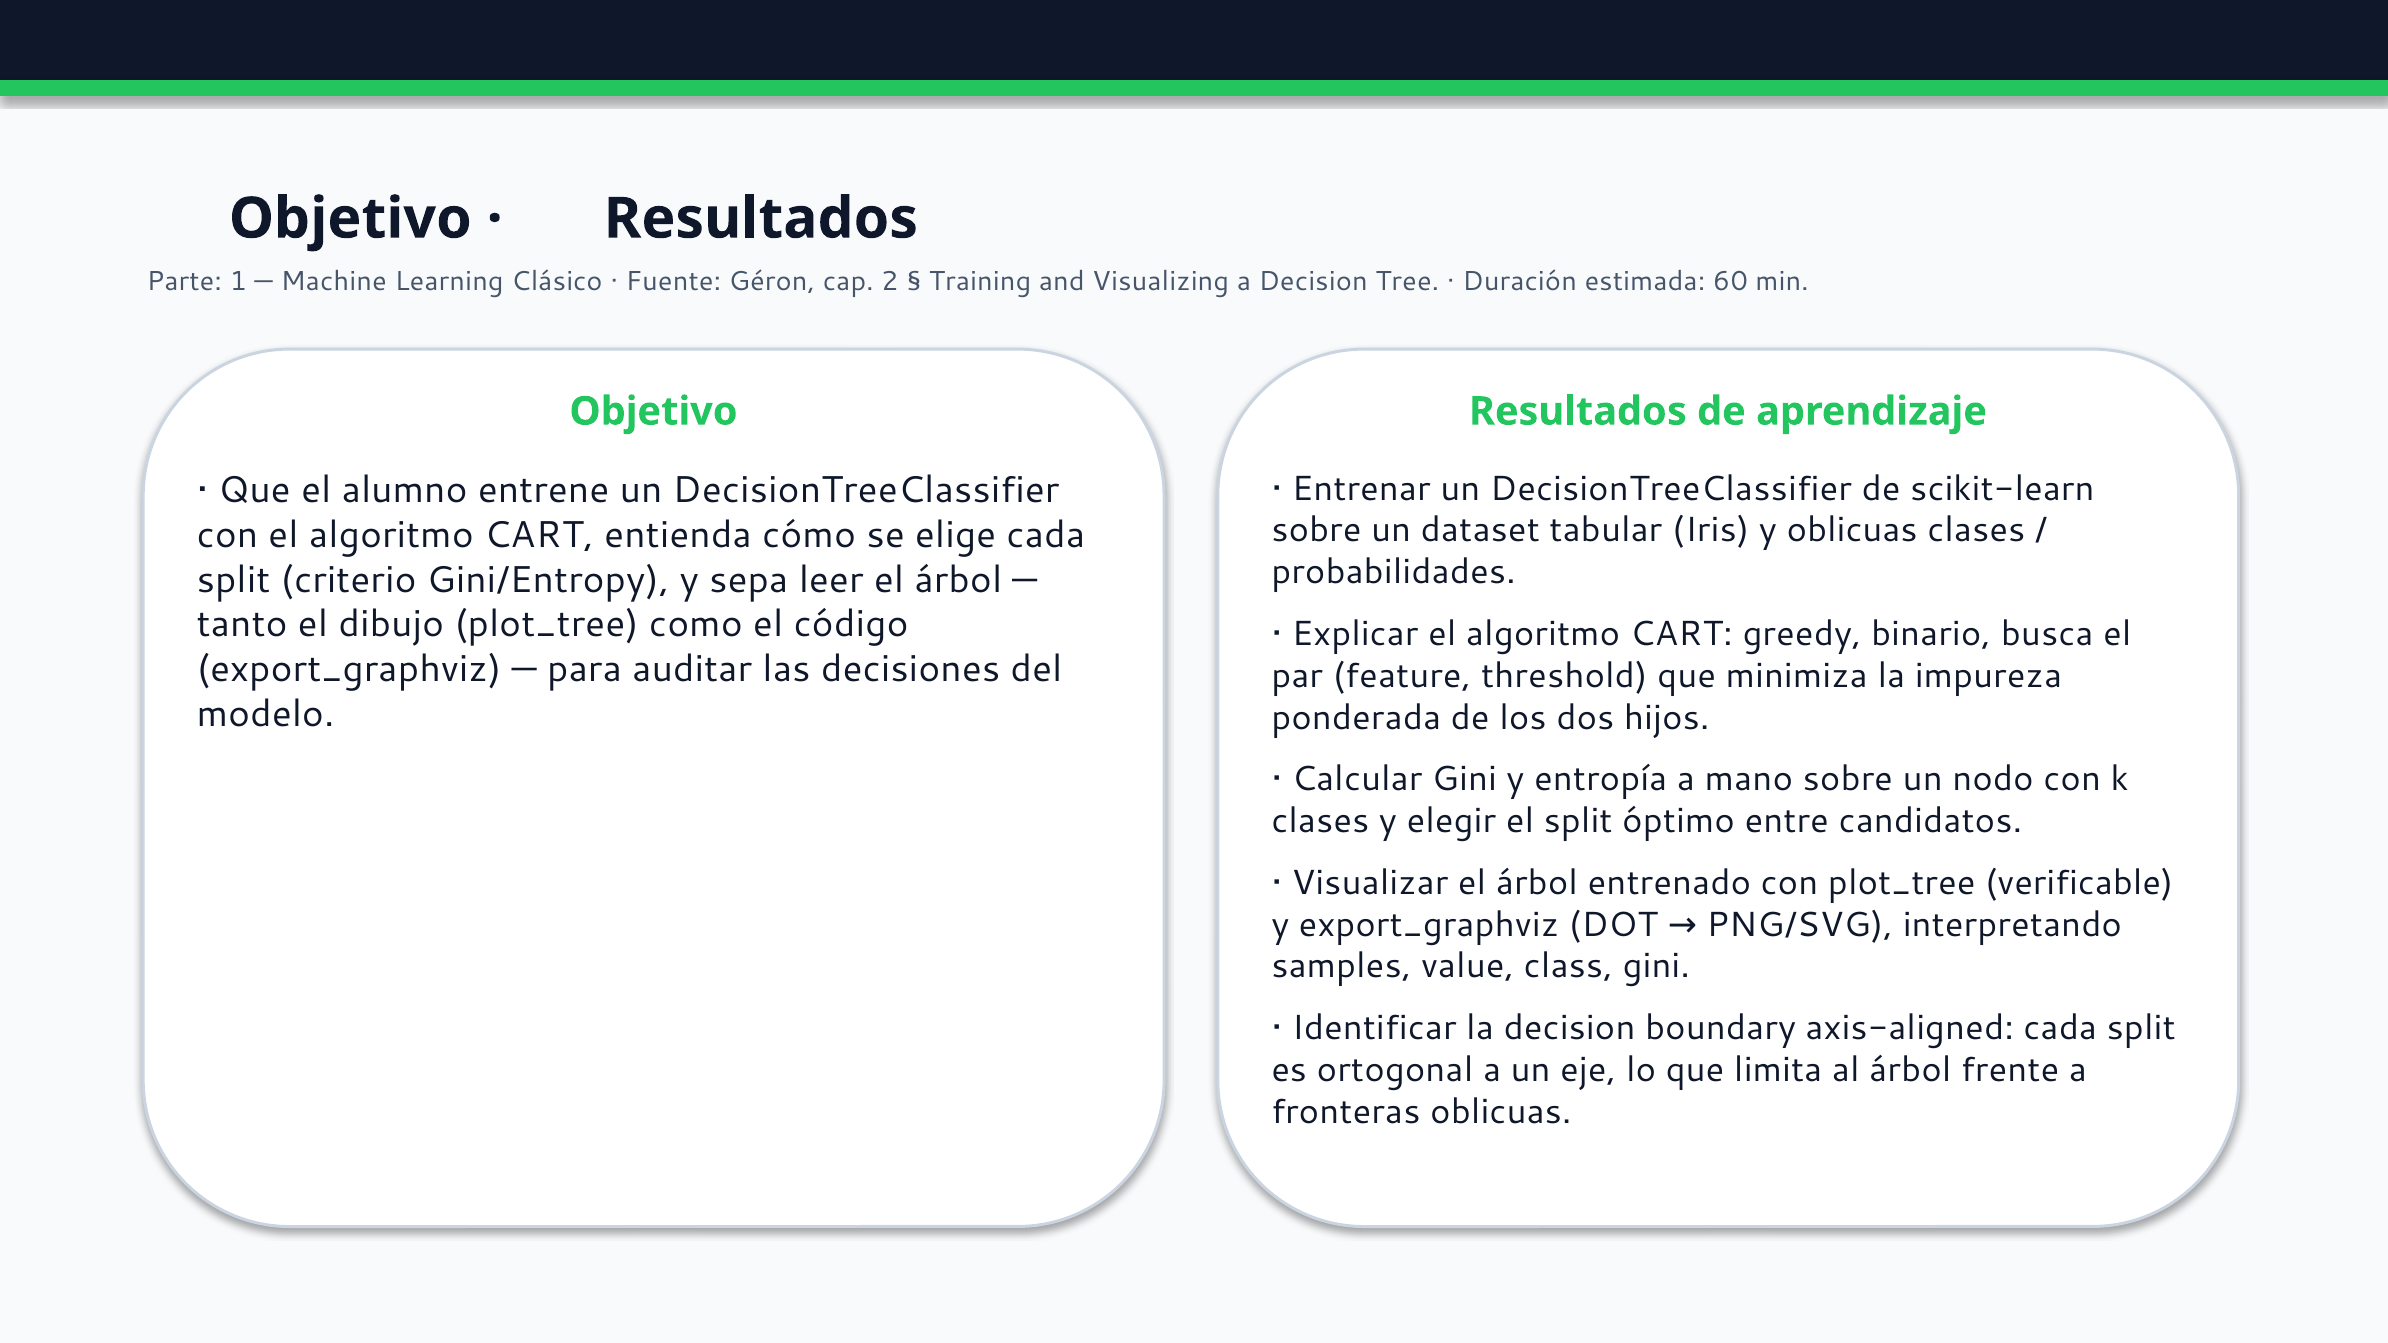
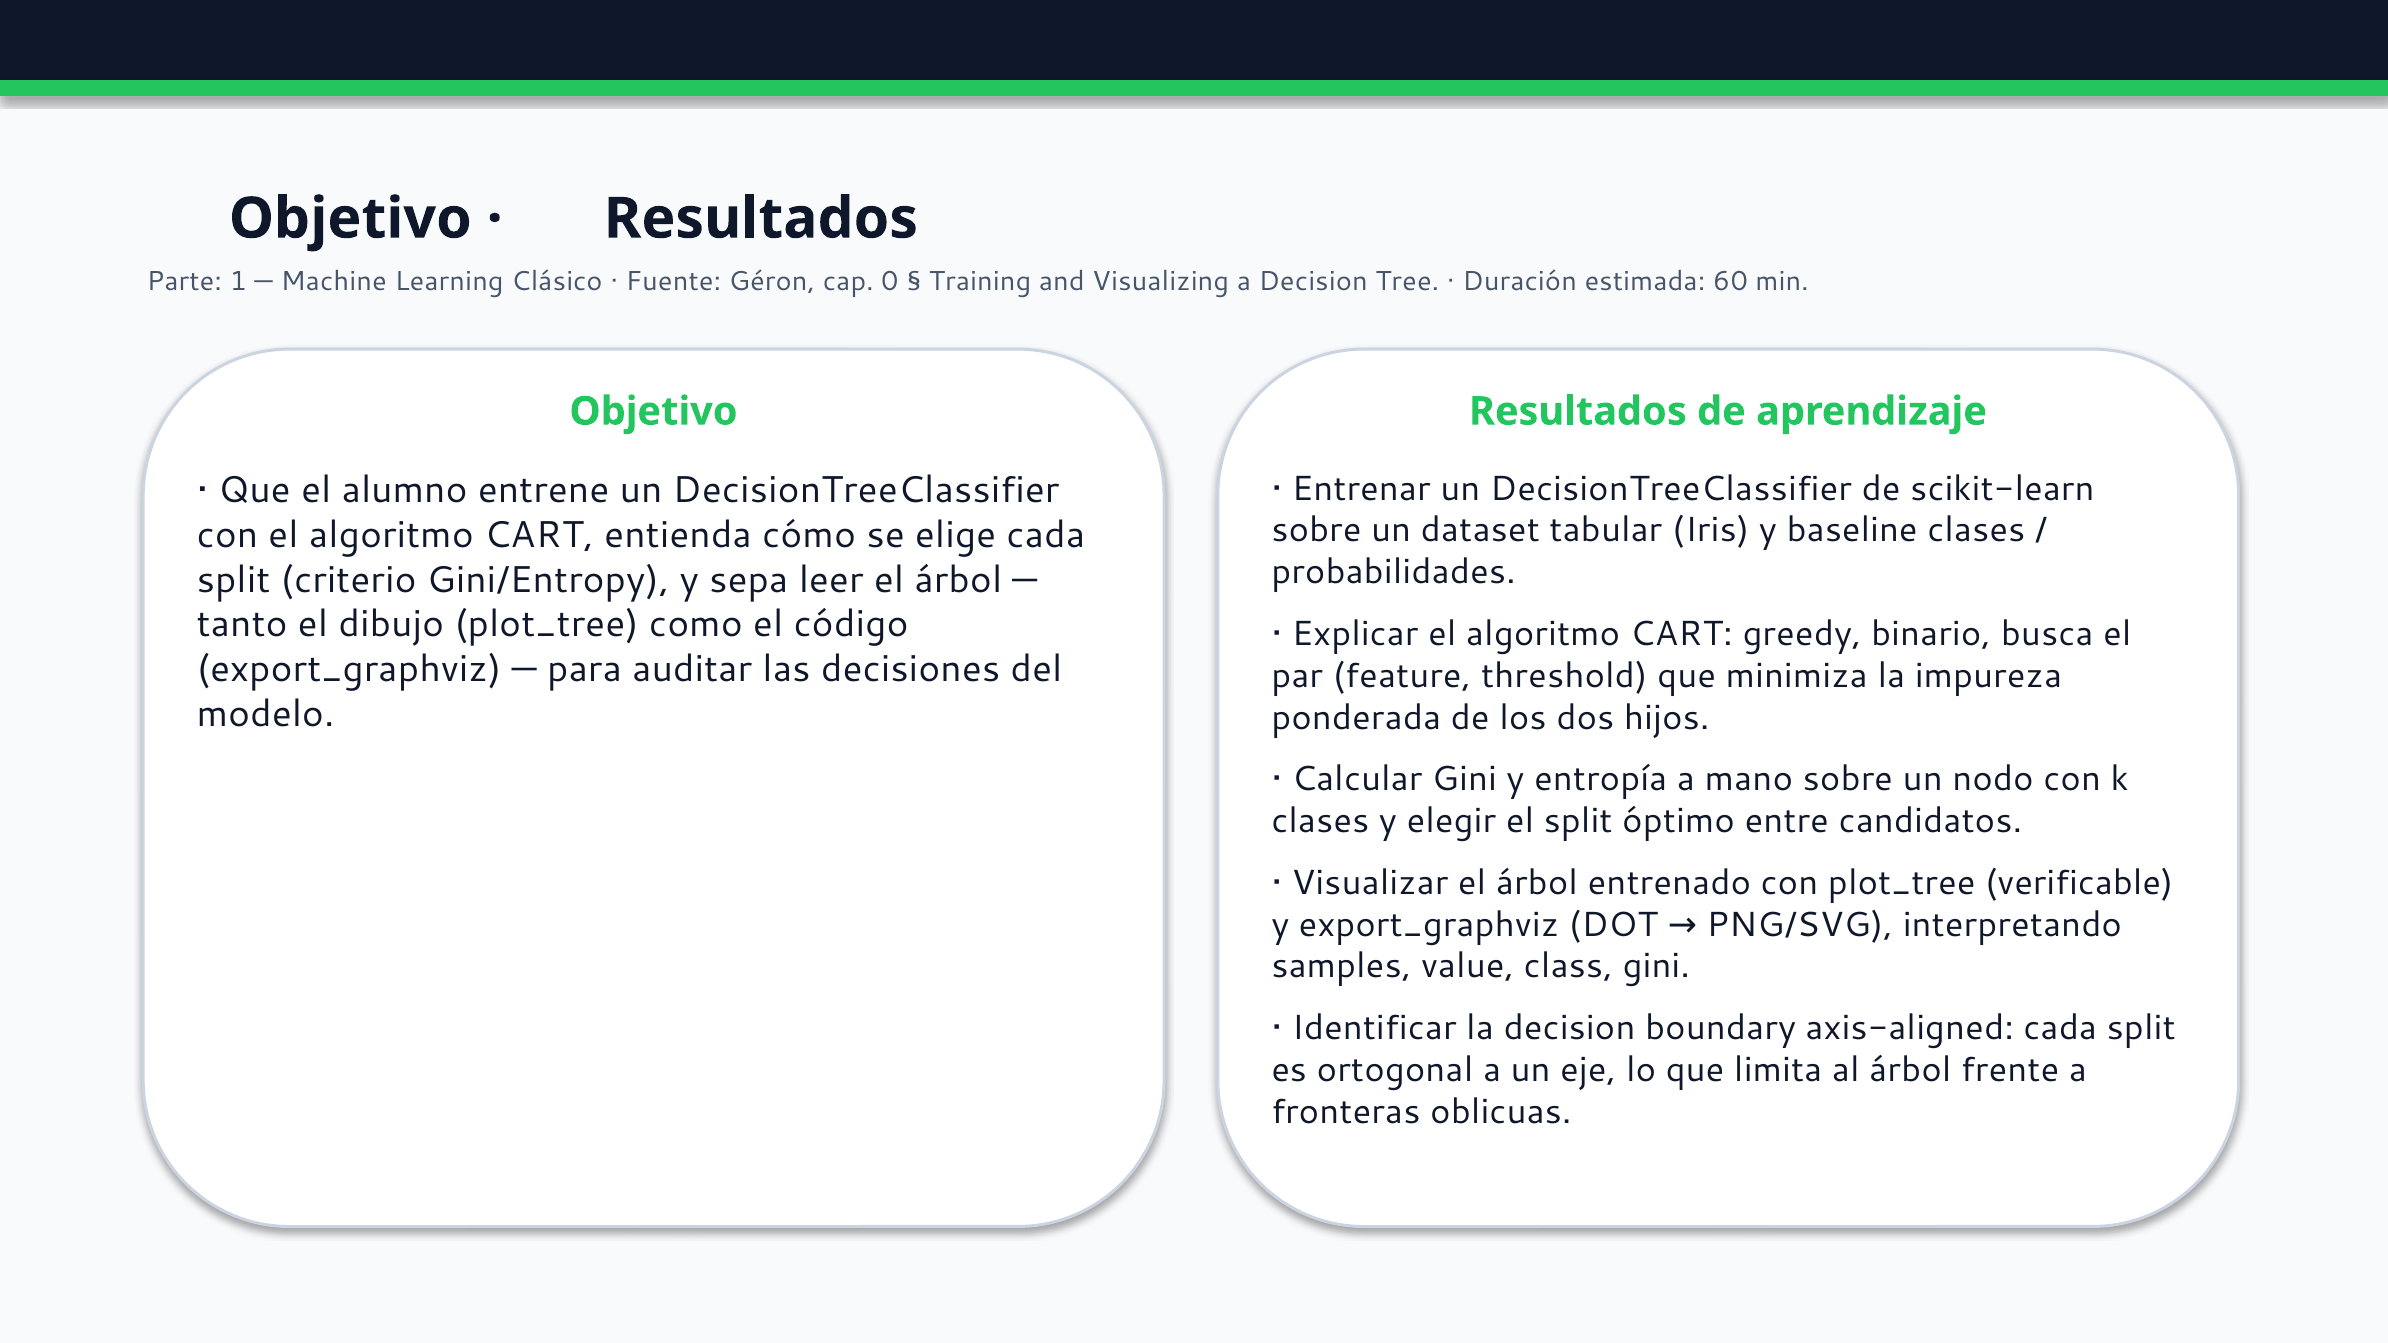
2: 2 -> 0
y oblicuas: oblicuas -> baseline
